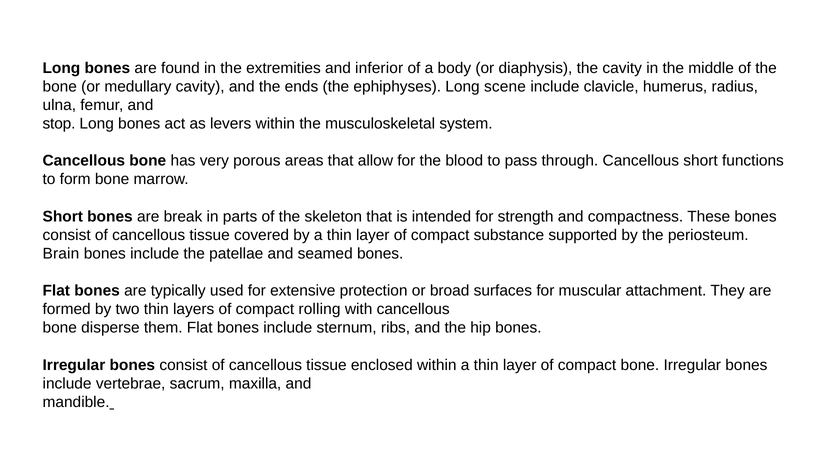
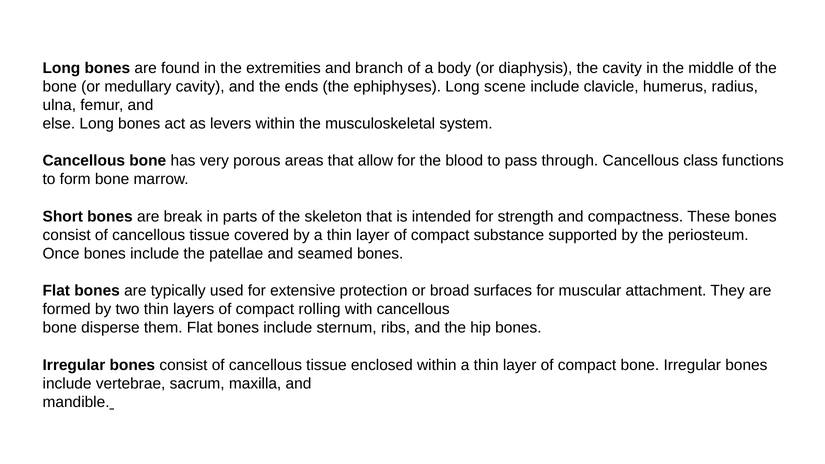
inferior: inferior -> branch
stop: stop -> else
Cancellous short: short -> class
Brain: Brain -> Once
